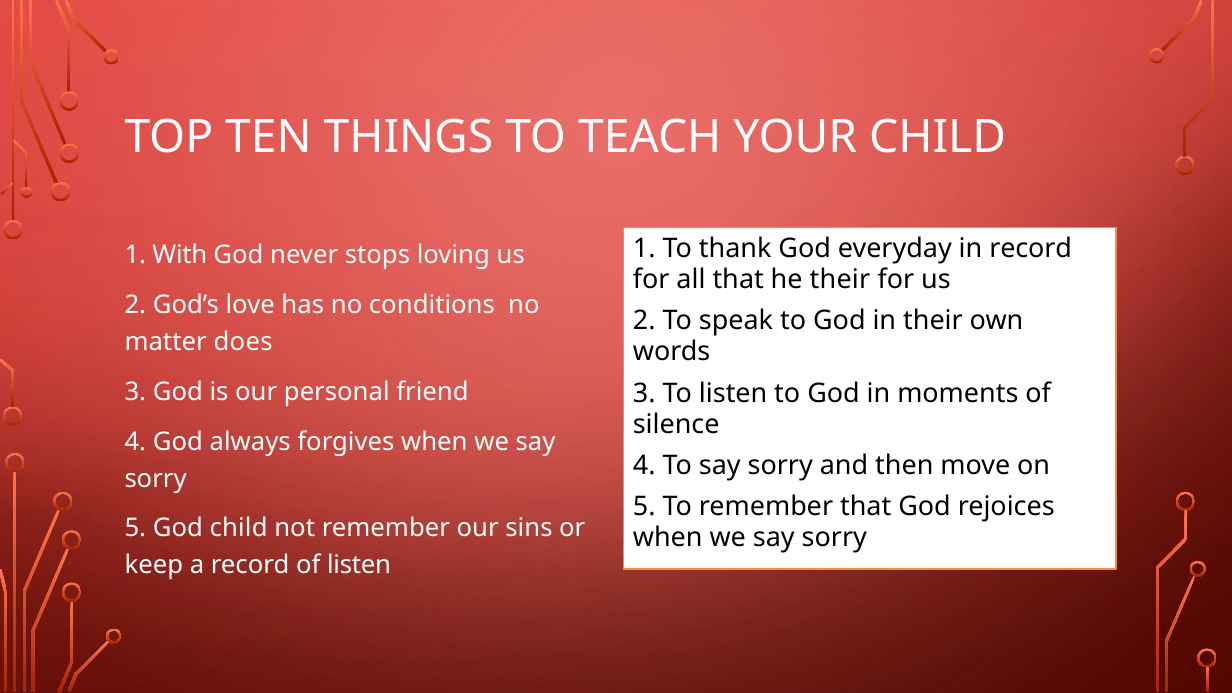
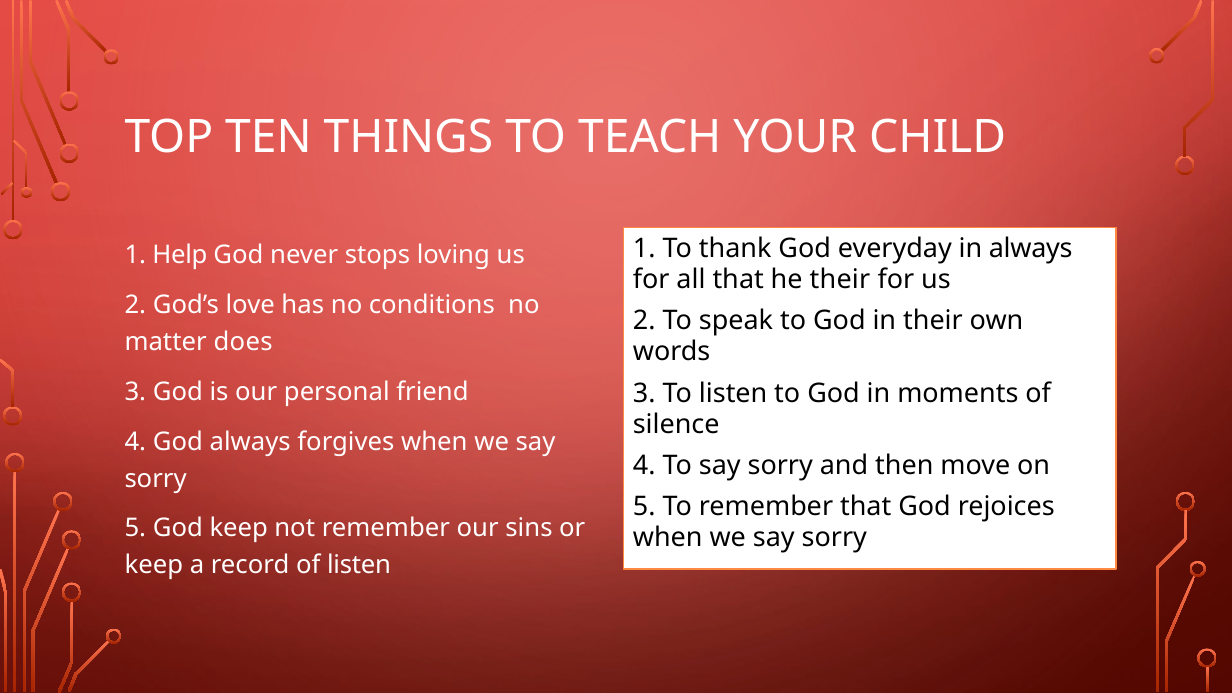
in record: record -> always
With: With -> Help
God child: child -> keep
